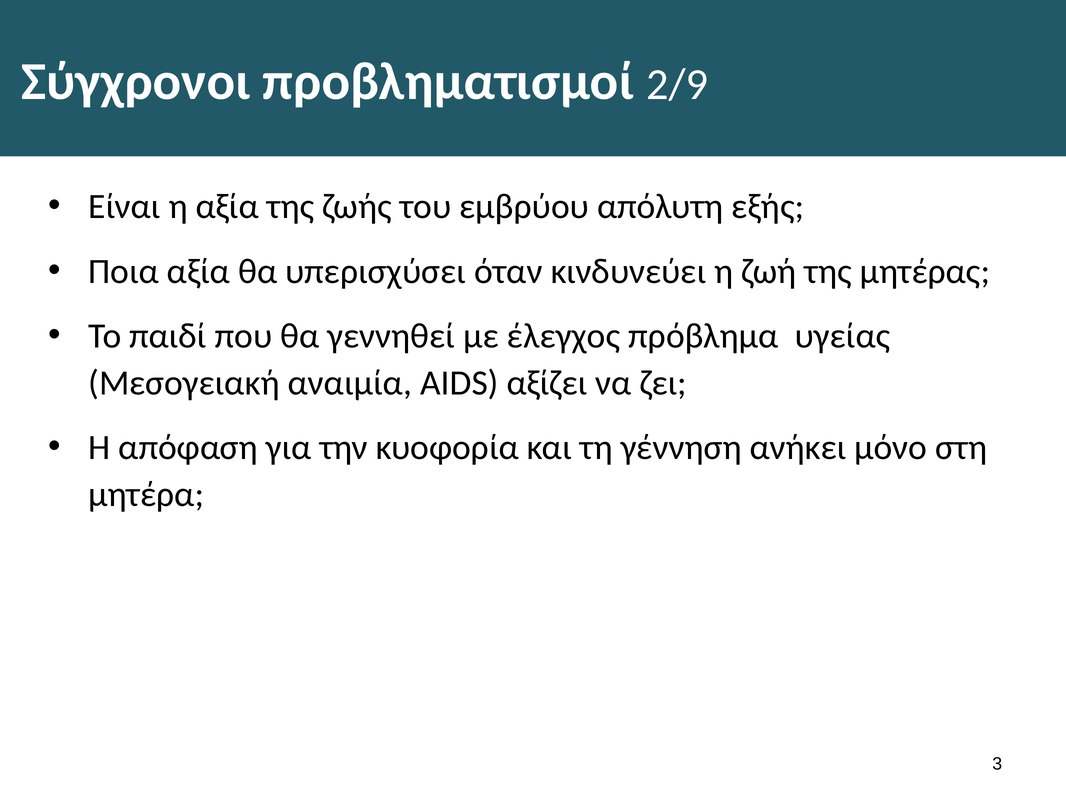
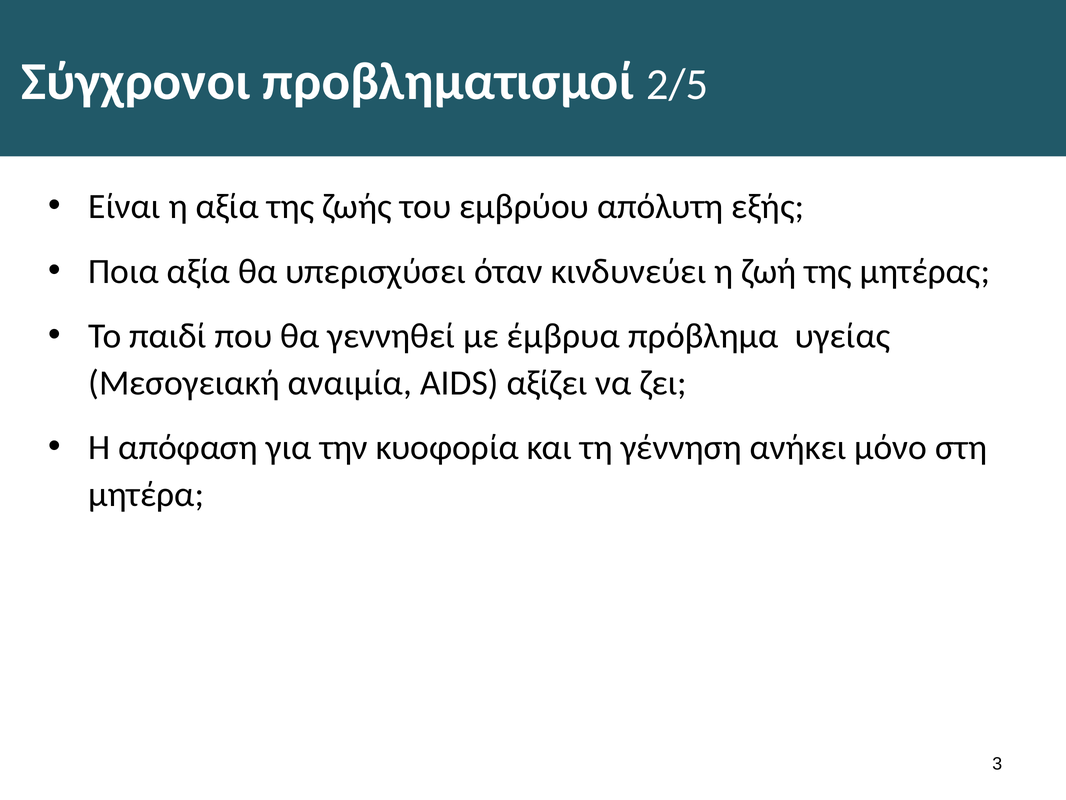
2/9: 2/9 -> 2/5
έλεγχος: έλεγχος -> έμβρυα
